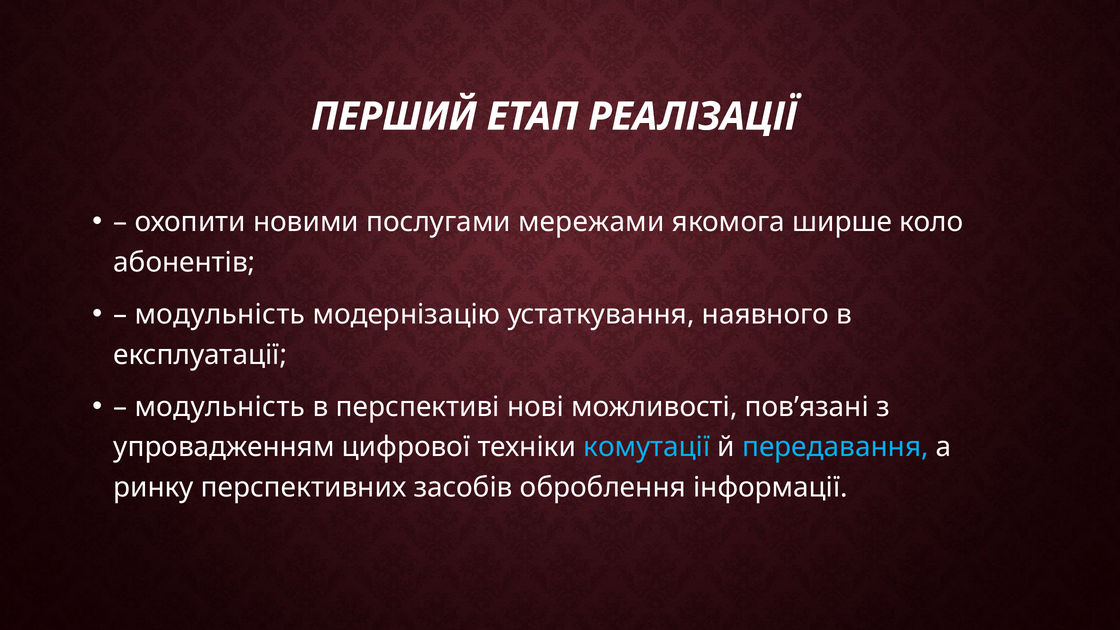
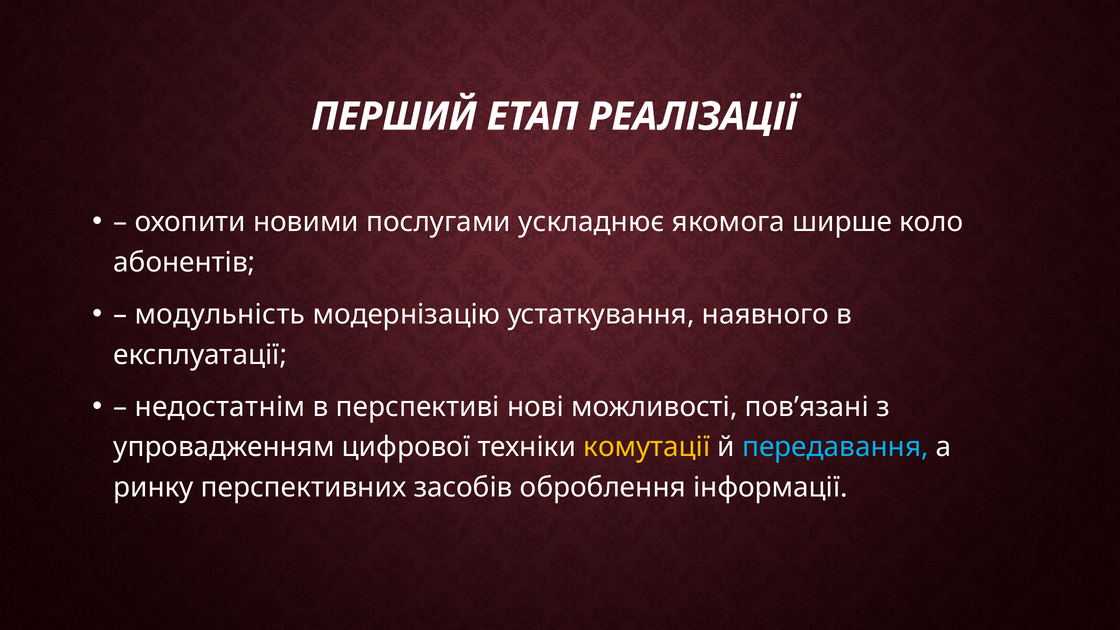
мережами: мережами -> ускладнює
модульність at (220, 407): модульність -> недостатнім
комутації colour: light blue -> yellow
